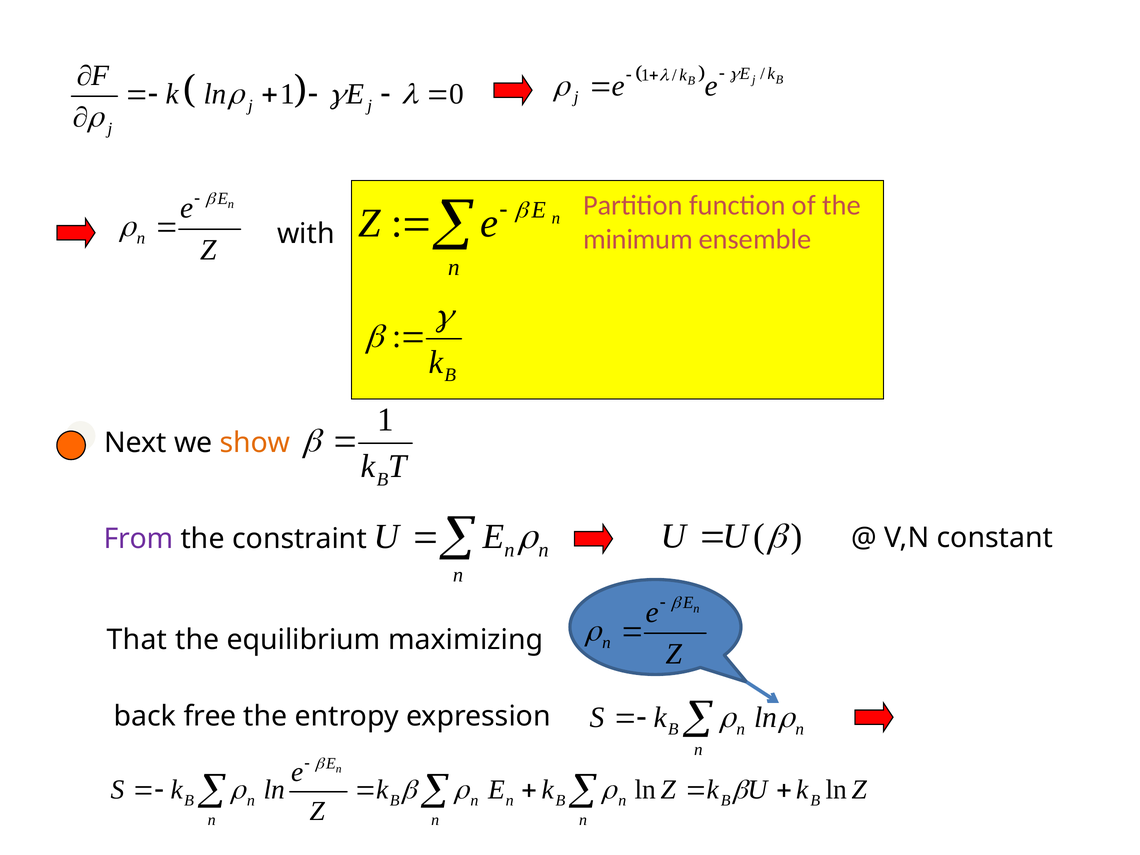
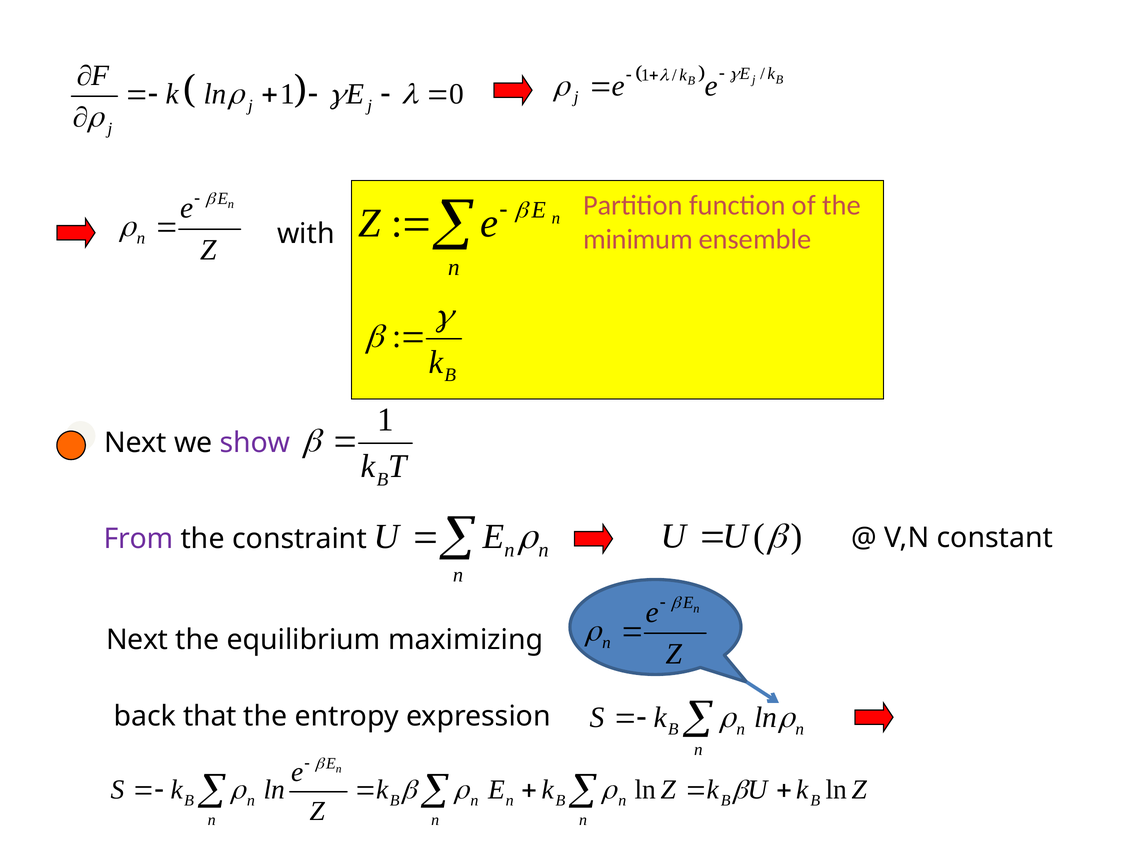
show colour: orange -> purple
That at (137, 640): That -> Next
free: free -> that
